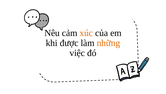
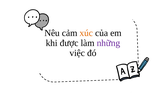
những colour: orange -> purple
